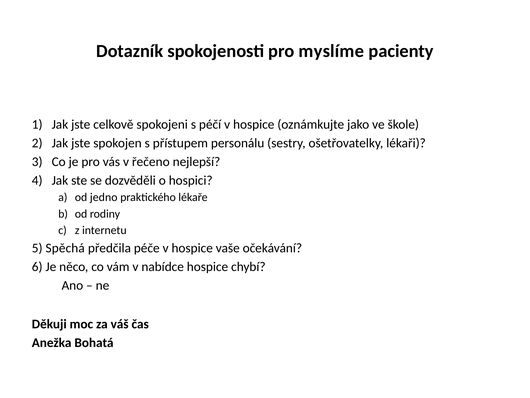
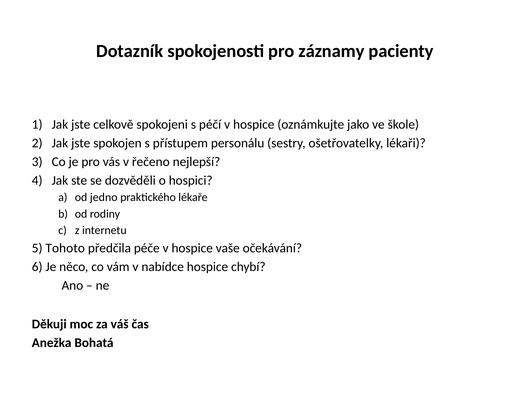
myslíme: myslíme -> záznamy
Spěchá: Spěchá -> Tohoto
